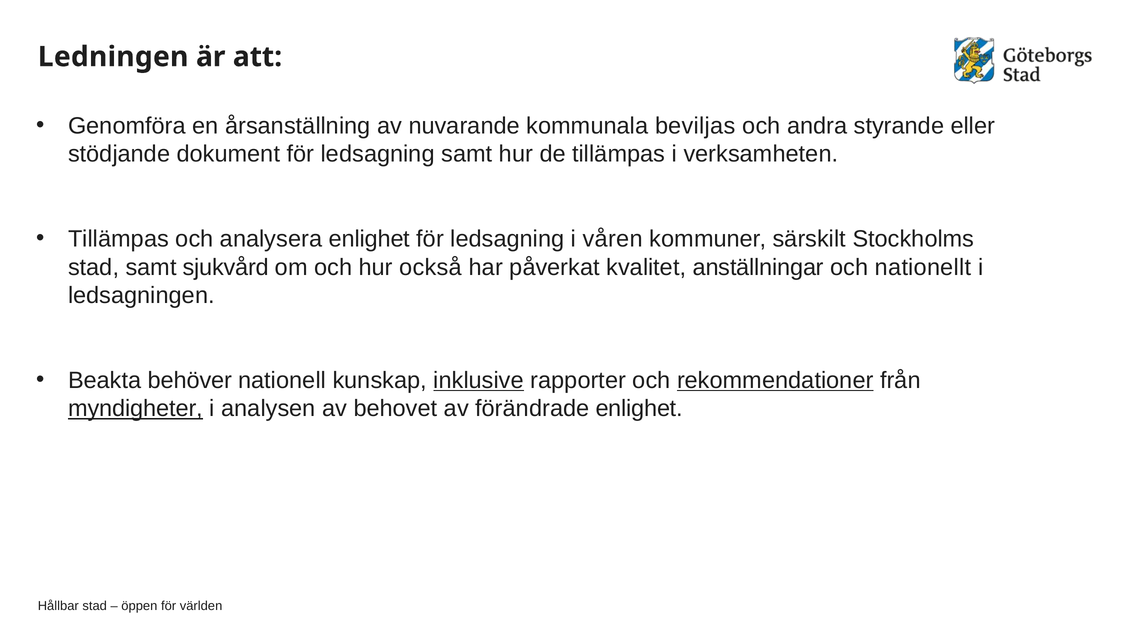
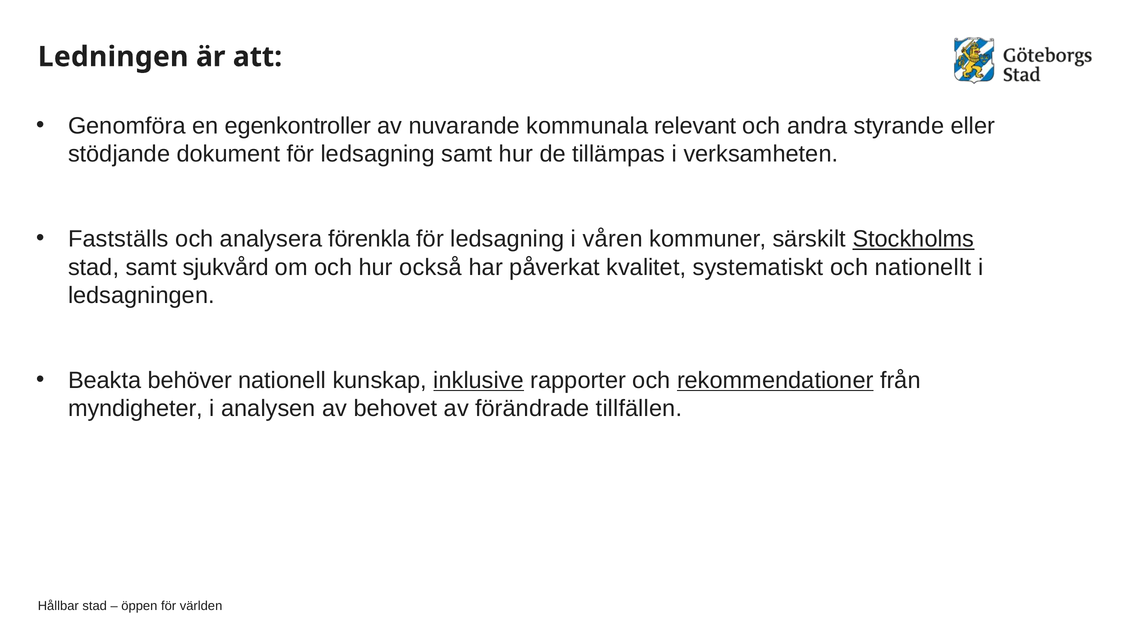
årsanställning: årsanställning -> egenkontroller
beviljas: beviljas -> relevant
Tillämpas at (118, 239): Tillämpas -> Fastställs
analysera enlighet: enlighet -> förenkla
Stockholms underline: none -> present
anställningar: anställningar -> systematiskt
myndigheter underline: present -> none
förändrade enlighet: enlighet -> tillfällen
